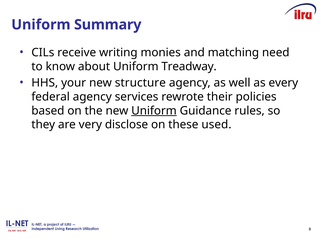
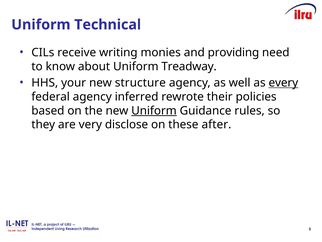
Summary: Summary -> Technical
matching: matching -> providing
every underline: none -> present
services: services -> inferred
used: used -> after
